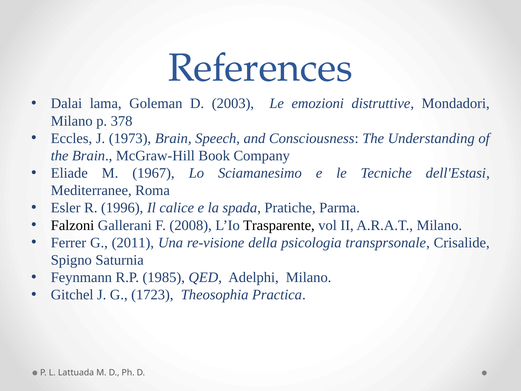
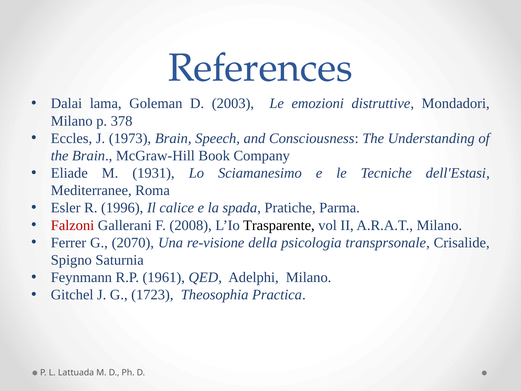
1967: 1967 -> 1931
Falzoni colour: black -> red
2011: 2011 -> 2070
1985: 1985 -> 1961
